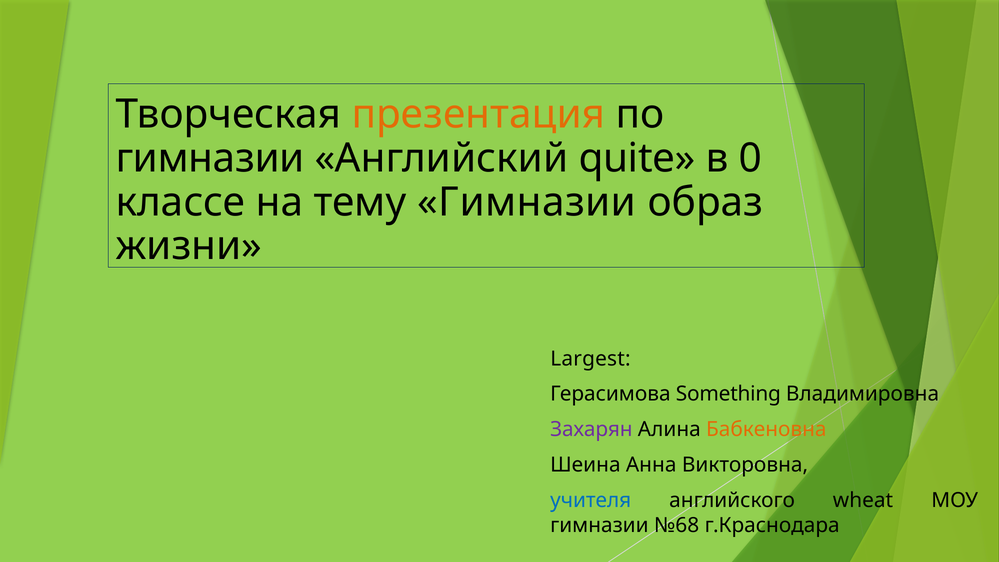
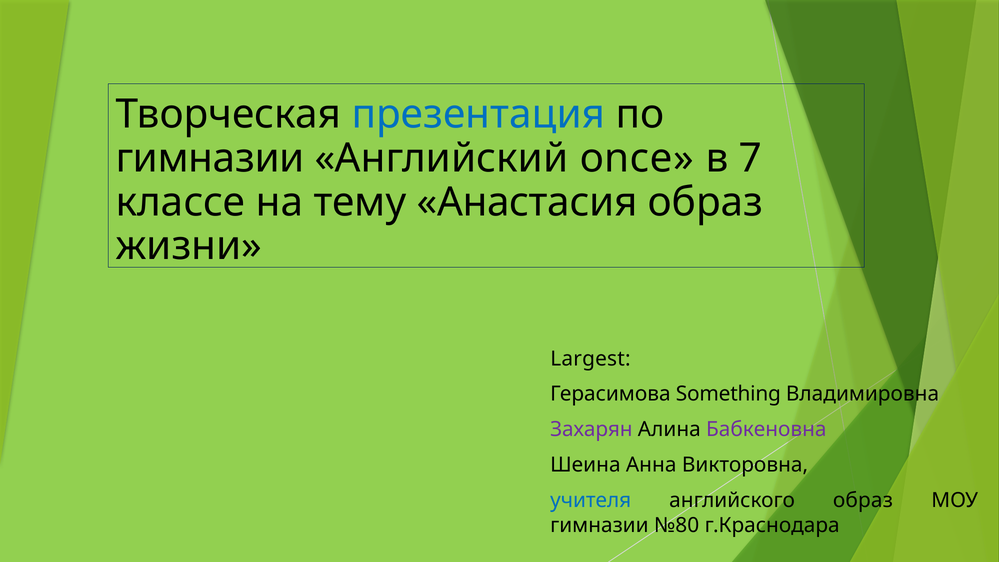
презентация colour: orange -> blue
quite: quite -> once
0: 0 -> 7
тему Гимназии: Гимназии -> Анастасия
Бабкеновна colour: orange -> purple
английского wheat: wheat -> образ
№68: №68 -> №80
